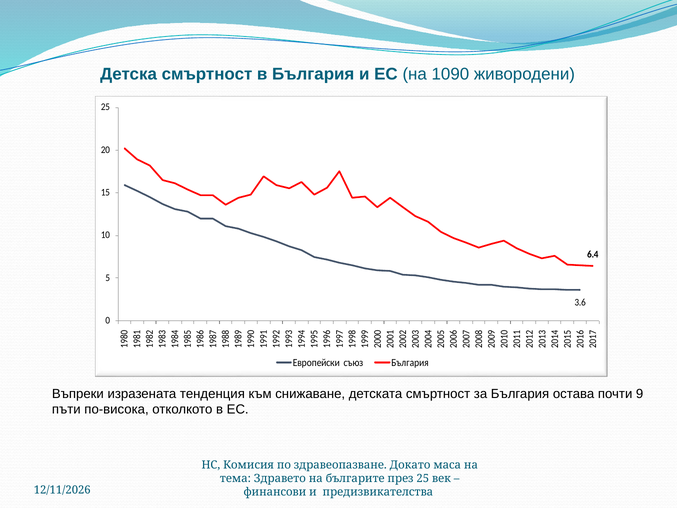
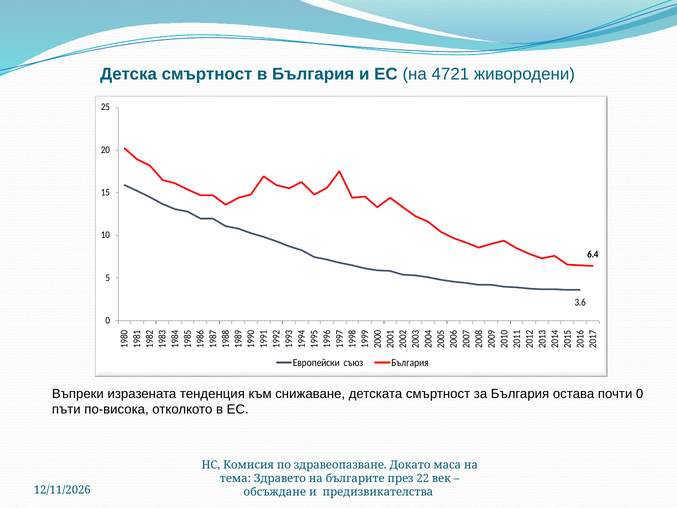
1090: 1090 -> 4721
почти 9: 9 -> 0
през 25: 25 -> 22
финансови: финансови -> обсъждане
